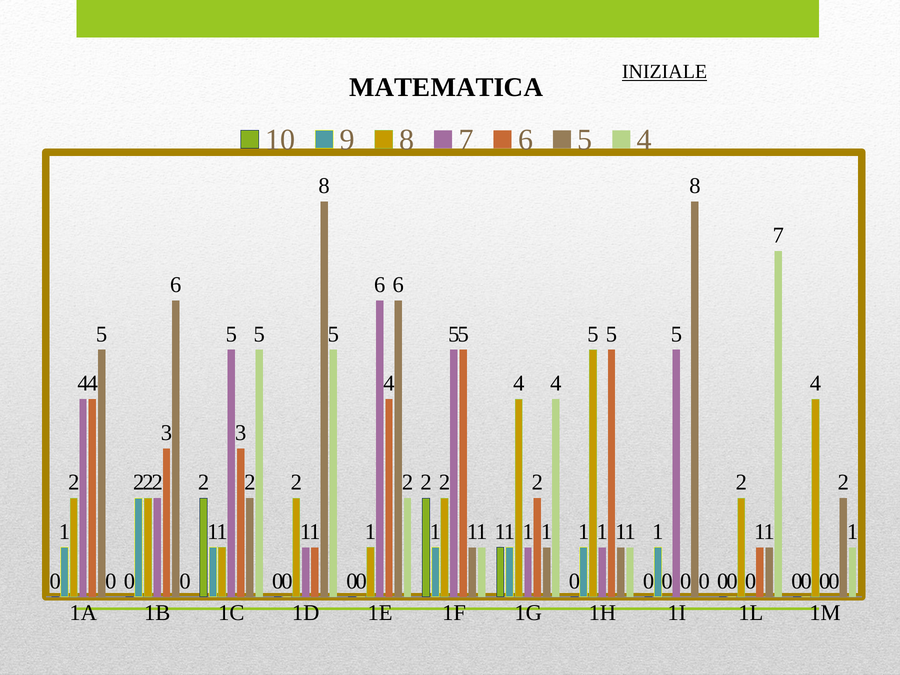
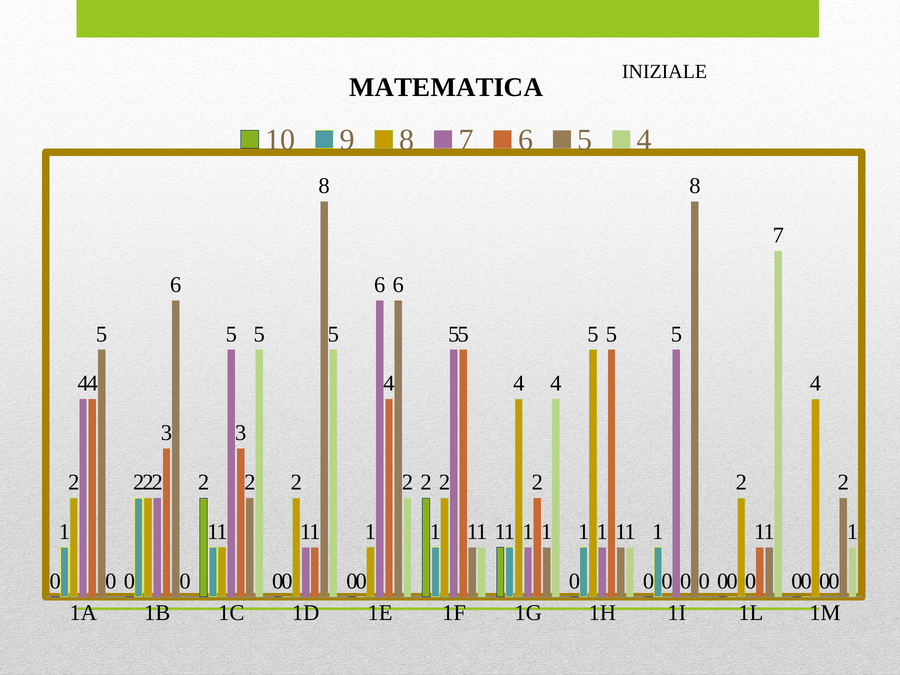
INIZIALE underline: present -> none
